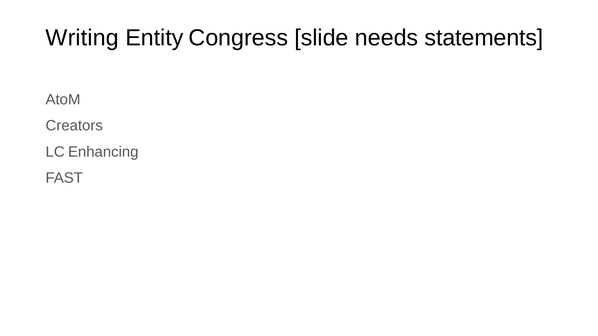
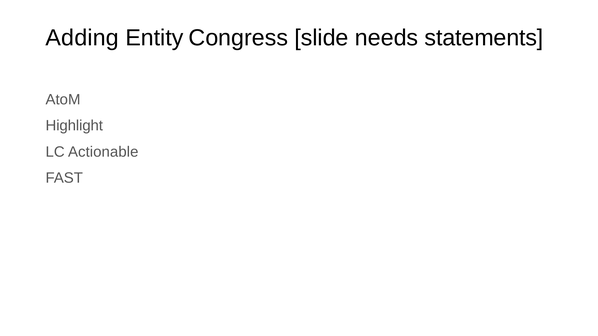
Writing: Writing -> Adding
Creators: Creators -> Highlight
Enhancing: Enhancing -> Actionable
